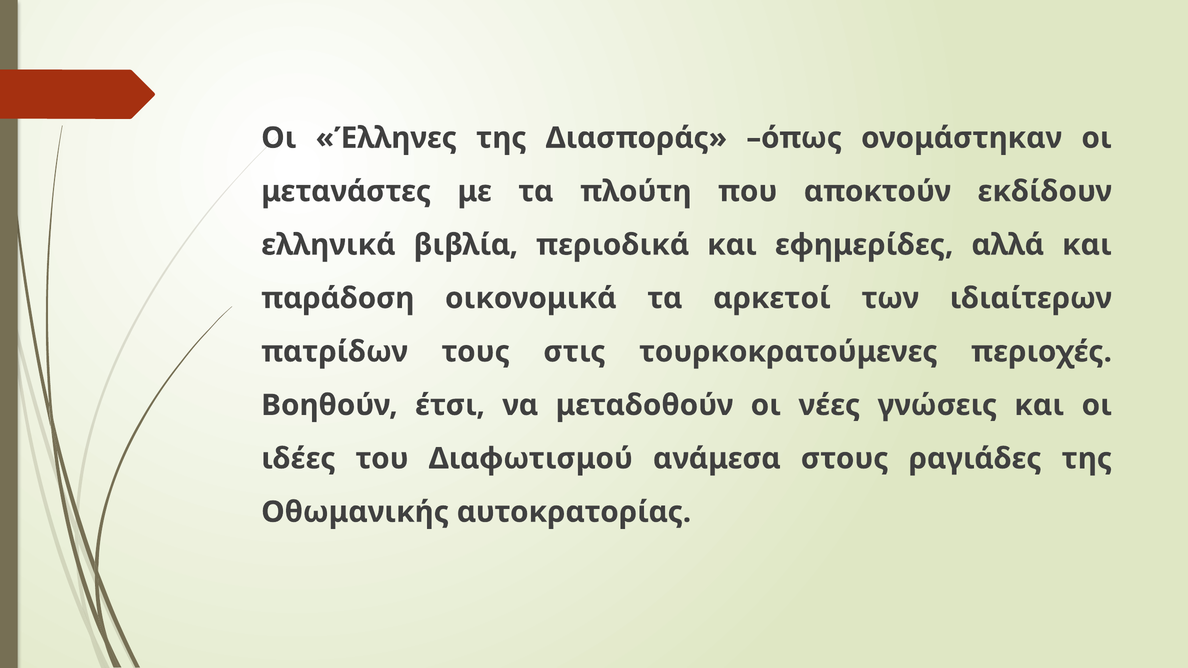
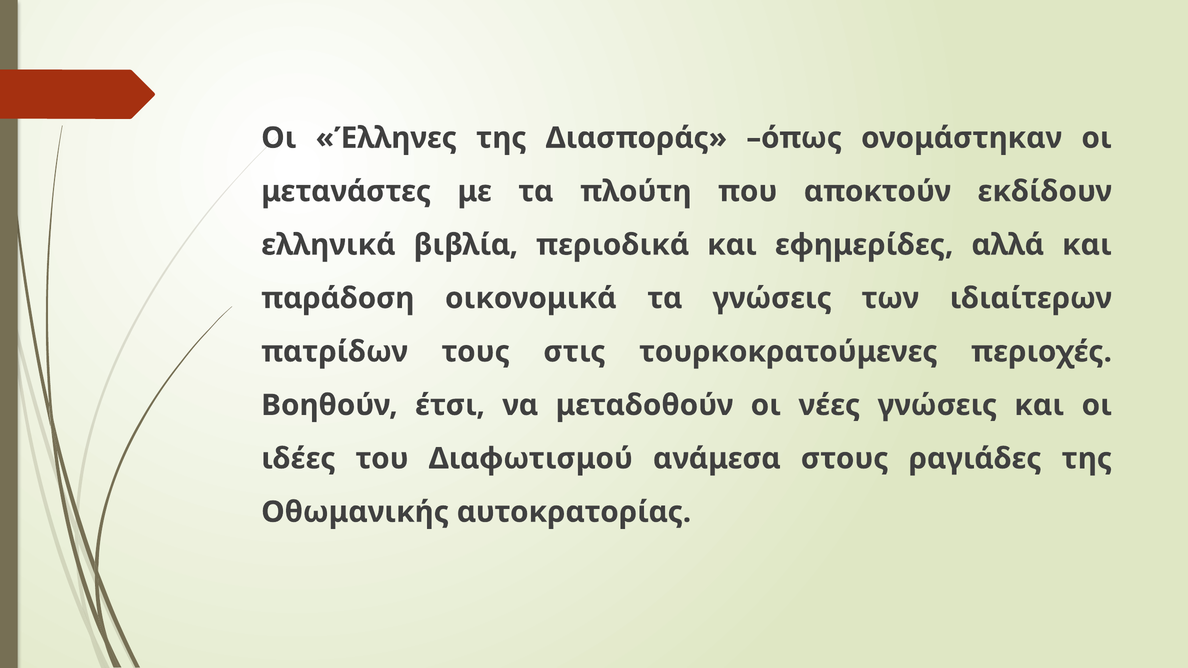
τα αρκετοί: αρκετοί -> γνώσεις
